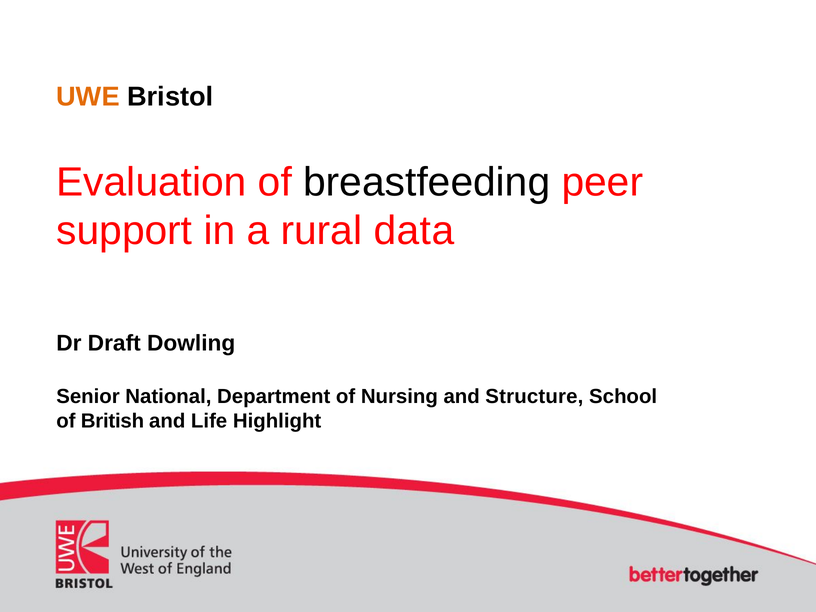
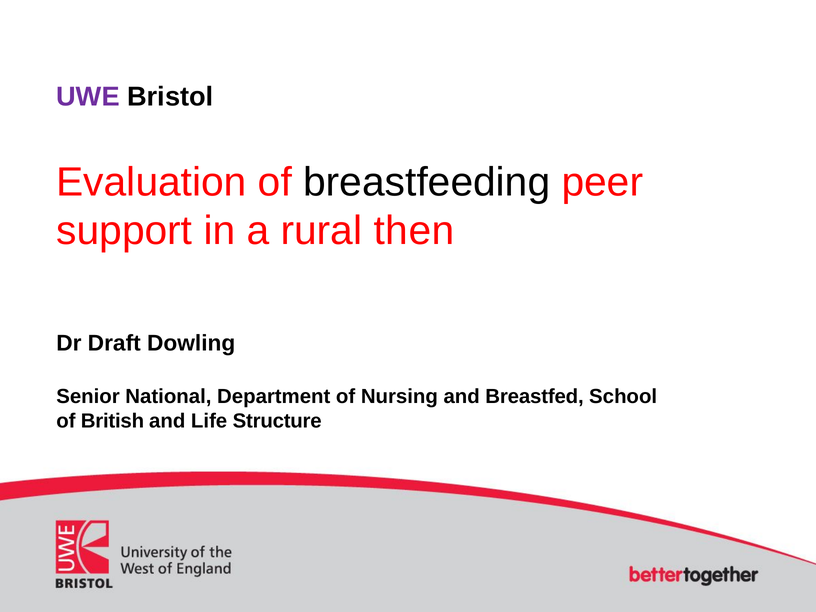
UWE colour: orange -> purple
data: data -> then
Structure: Structure -> Breastfed
Highlight: Highlight -> Structure
